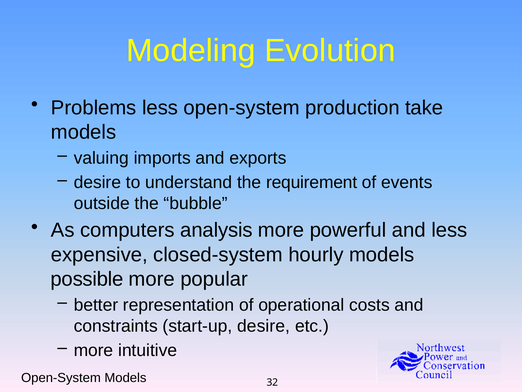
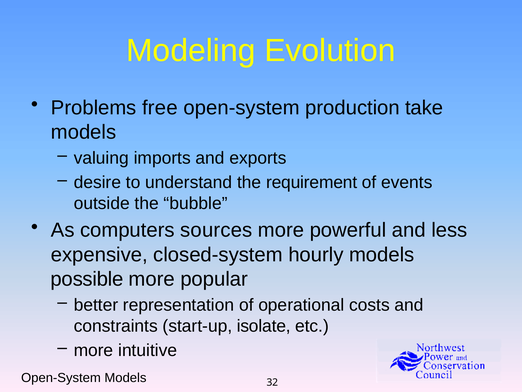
Problems less: less -> free
analysis: analysis -> sources
start-up desire: desire -> isolate
